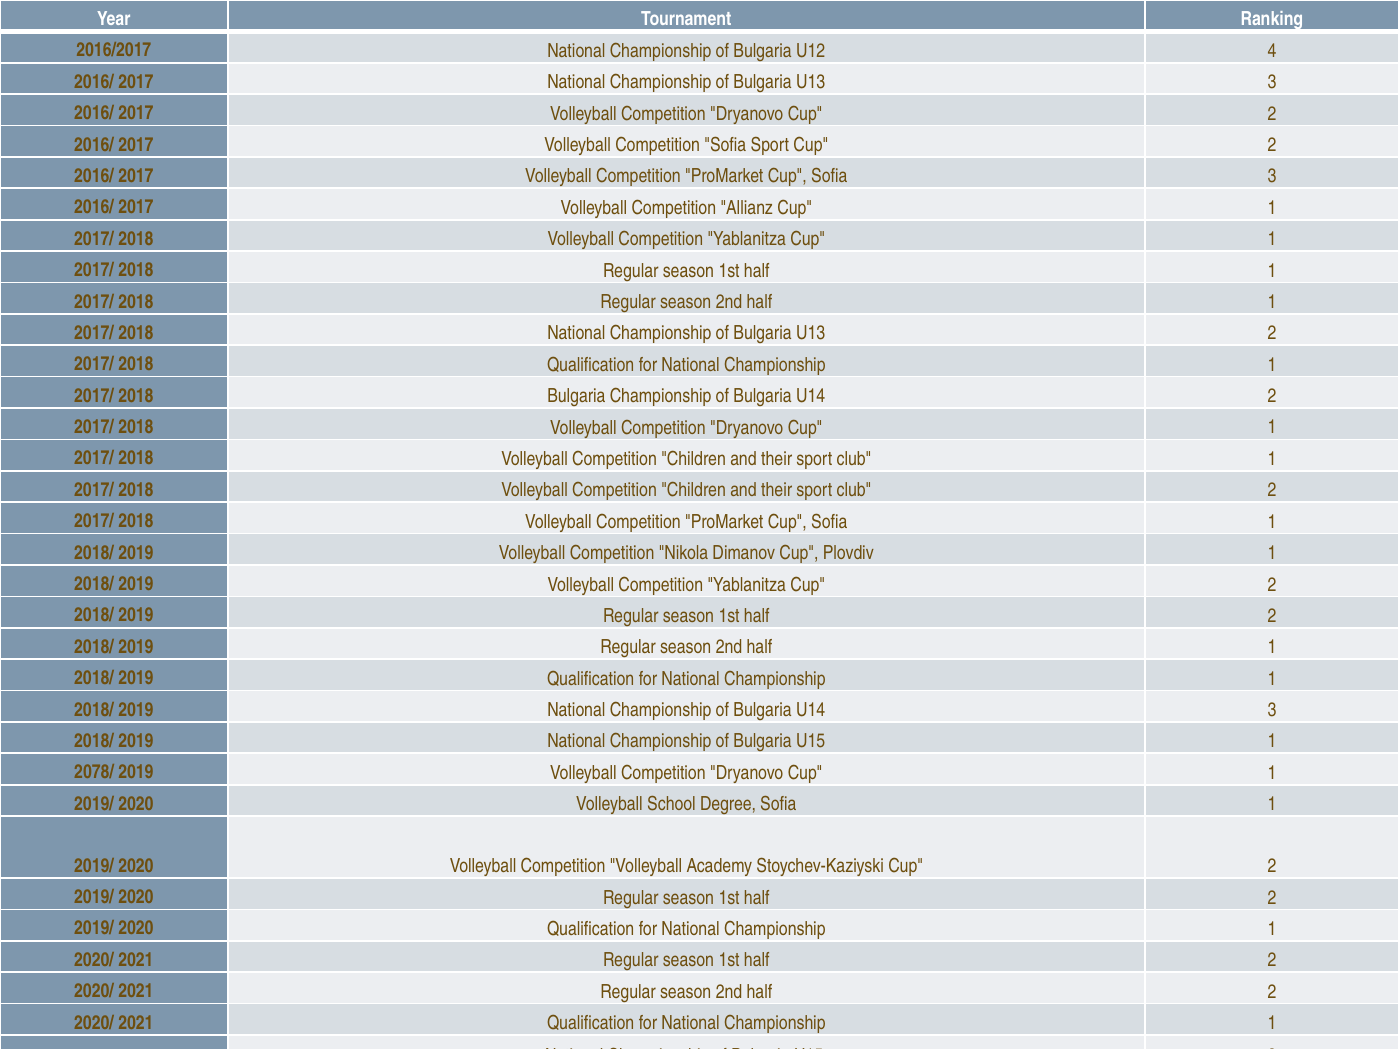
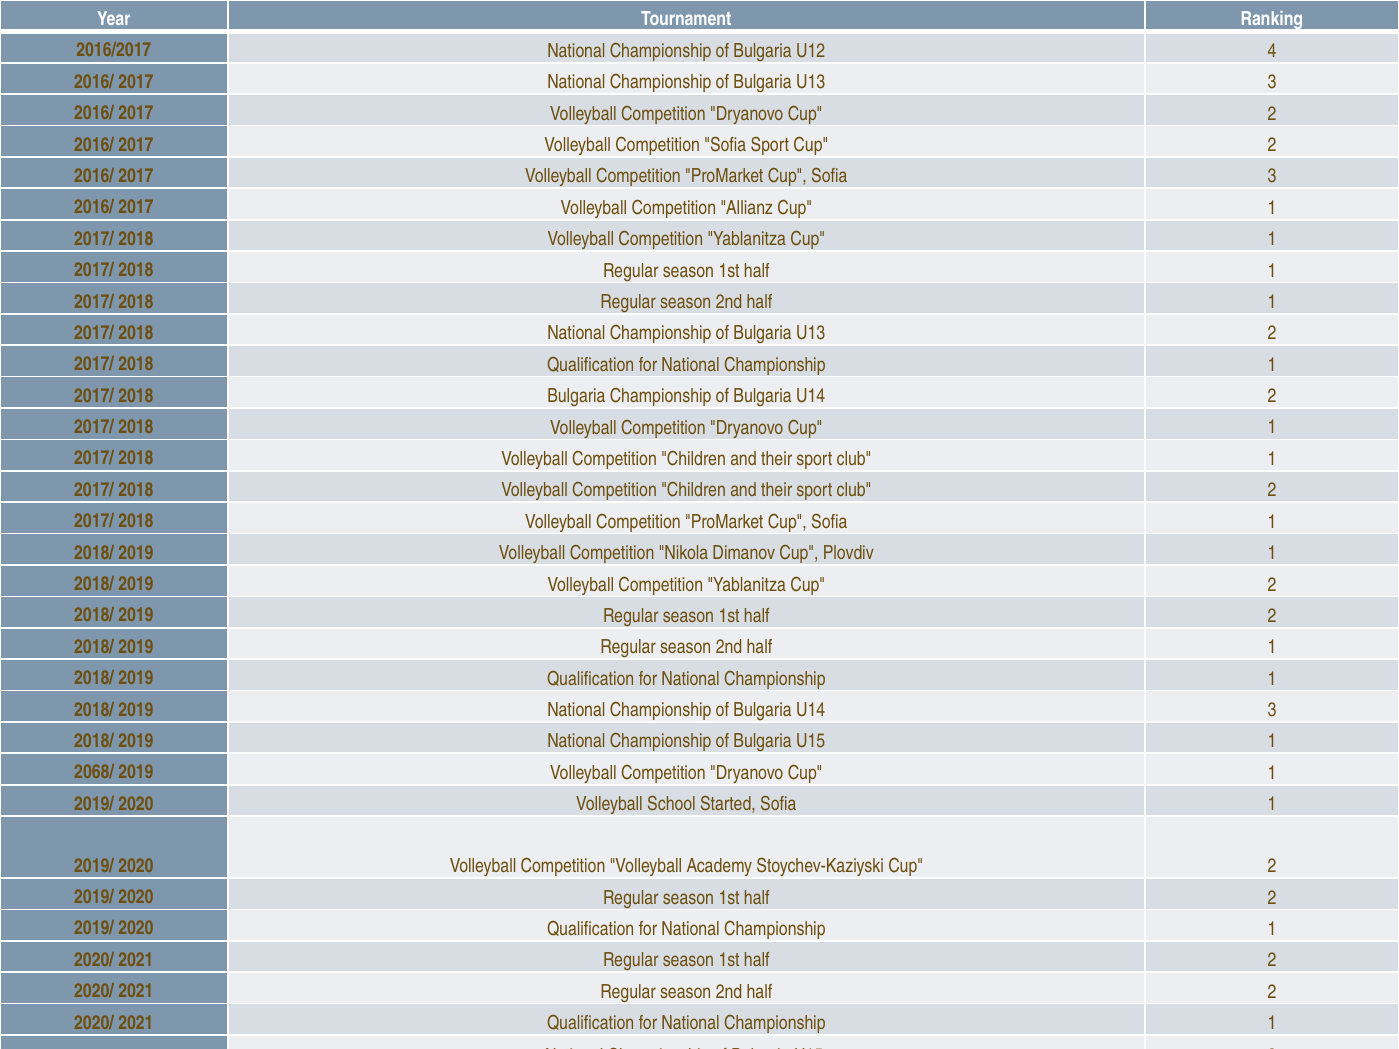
2078/: 2078/ -> 2068/
Degree: Degree -> Started
